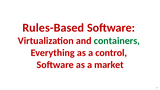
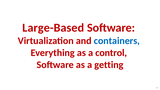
Rules-Based: Rules-Based -> Large-Based
containers colour: green -> blue
market: market -> getting
